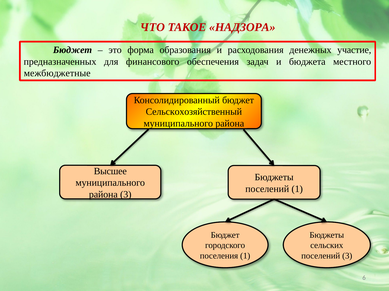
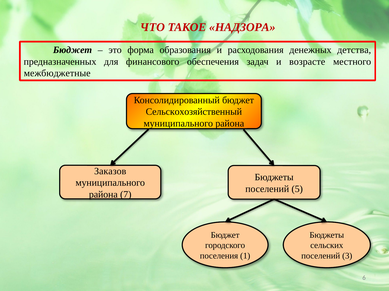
участие: участие -> детства
бюджета: бюджета -> возрасте
Высшее: Высшее -> Заказов
поселений 1: 1 -> 5
района 3: 3 -> 7
